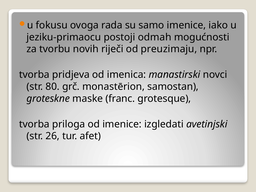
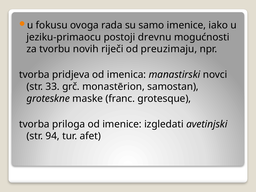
odmah: odmah -> drevnu
80: 80 -> 33
26: 26 -> 94
